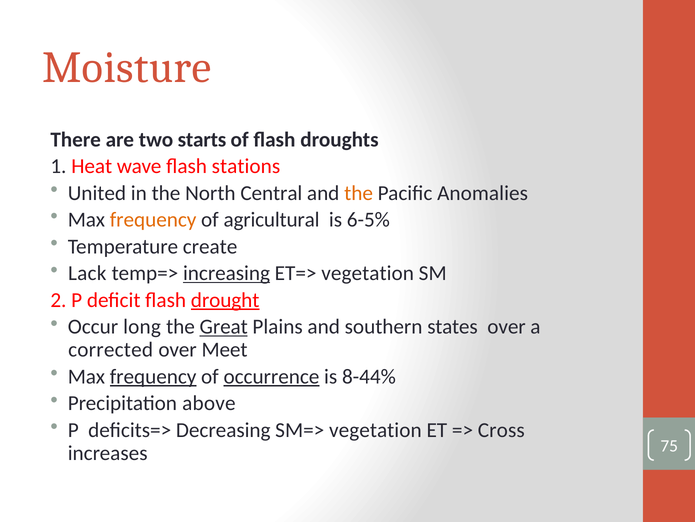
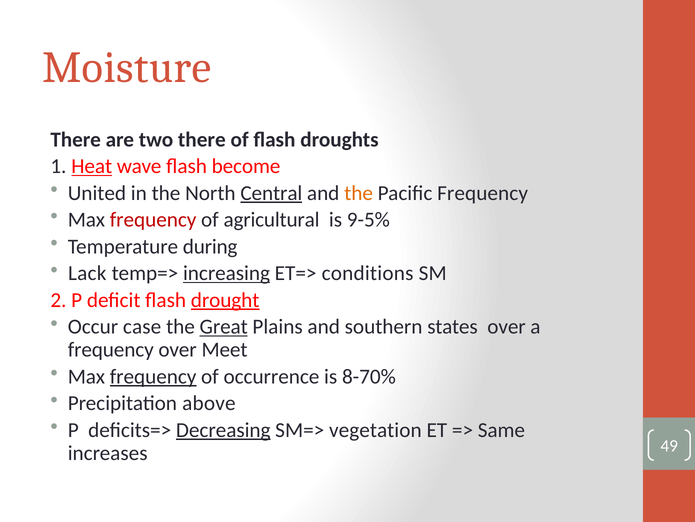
two starts: starts -> there
Heat underline: none -> present
stations: stations -> become
Central underline: none -> present
Pacific Anomalies: Anomalies -> Frequency
frequency at (153, 220) colour: orange -> red
6-5%: 6-5% -> 9-5%
create: create -> during
ET=> vegetation: vegetation -> conditions
long: long -> case
corrected at (111, 349): corrected -> frequency
occurrence underline: present -> none
8-44%: 8-44% -> 8-70%
Decreasing underline: none -> present
Cross: Cross -> Same
75: 75 -> 49
